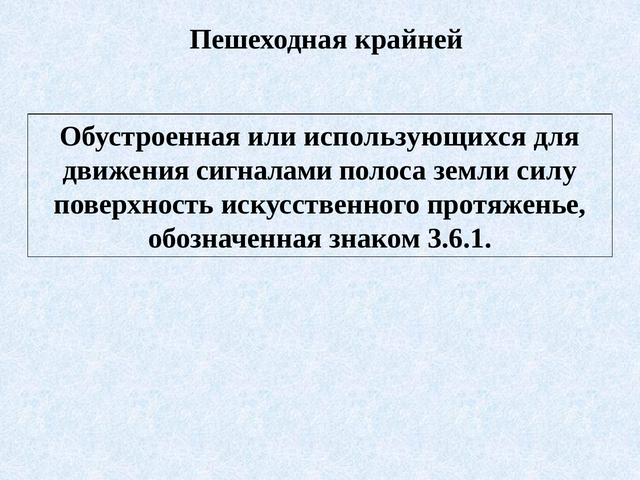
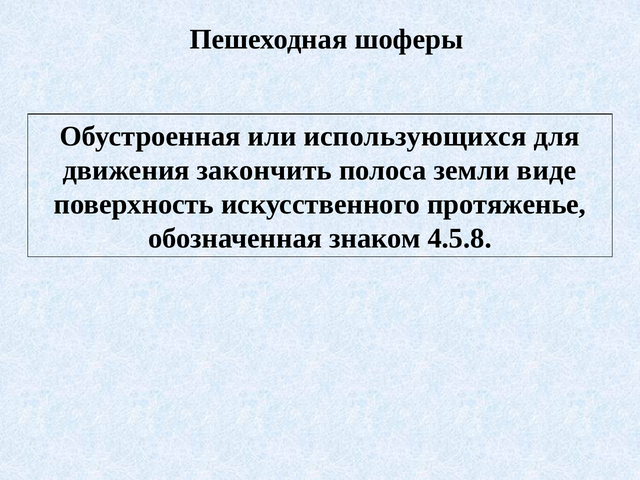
крайней: крайней -> шоферы
сигналами: сигналами -> закончить
силу: силу -> виде
3.6.1: 3.6.1 -> 4.5.8
